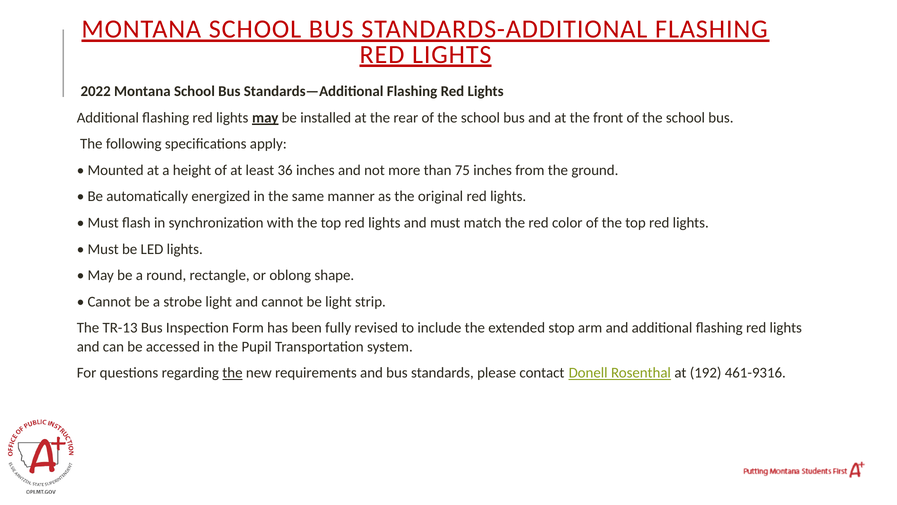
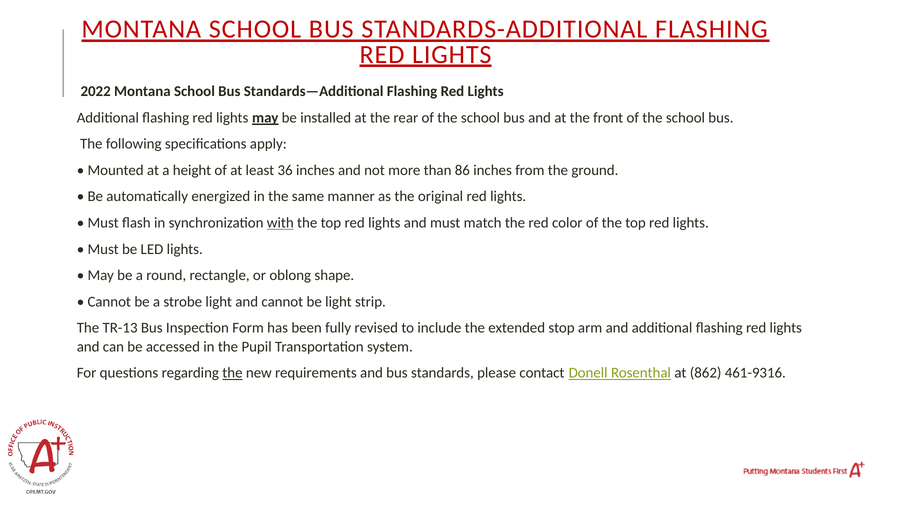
75: 75 -> 86
with underline: none -> present
192: 192 -> 862
